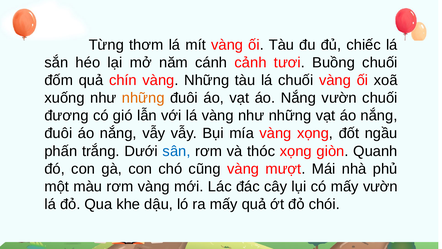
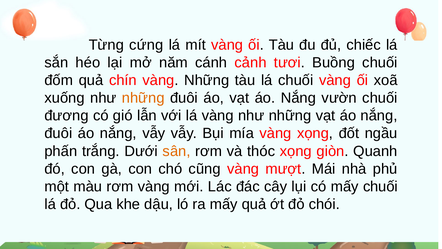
thơm: thơm -> cứng
sân colour: blue -> orange
mấy vườn: vườn -> chuối
